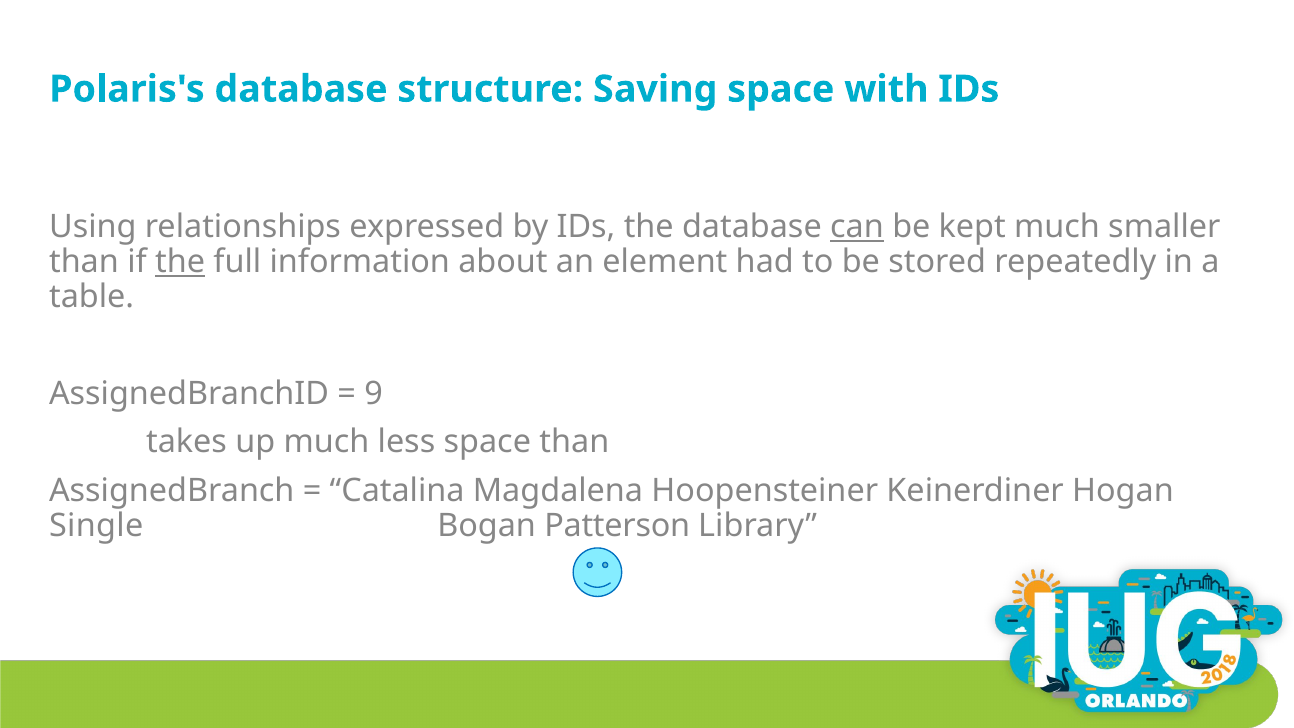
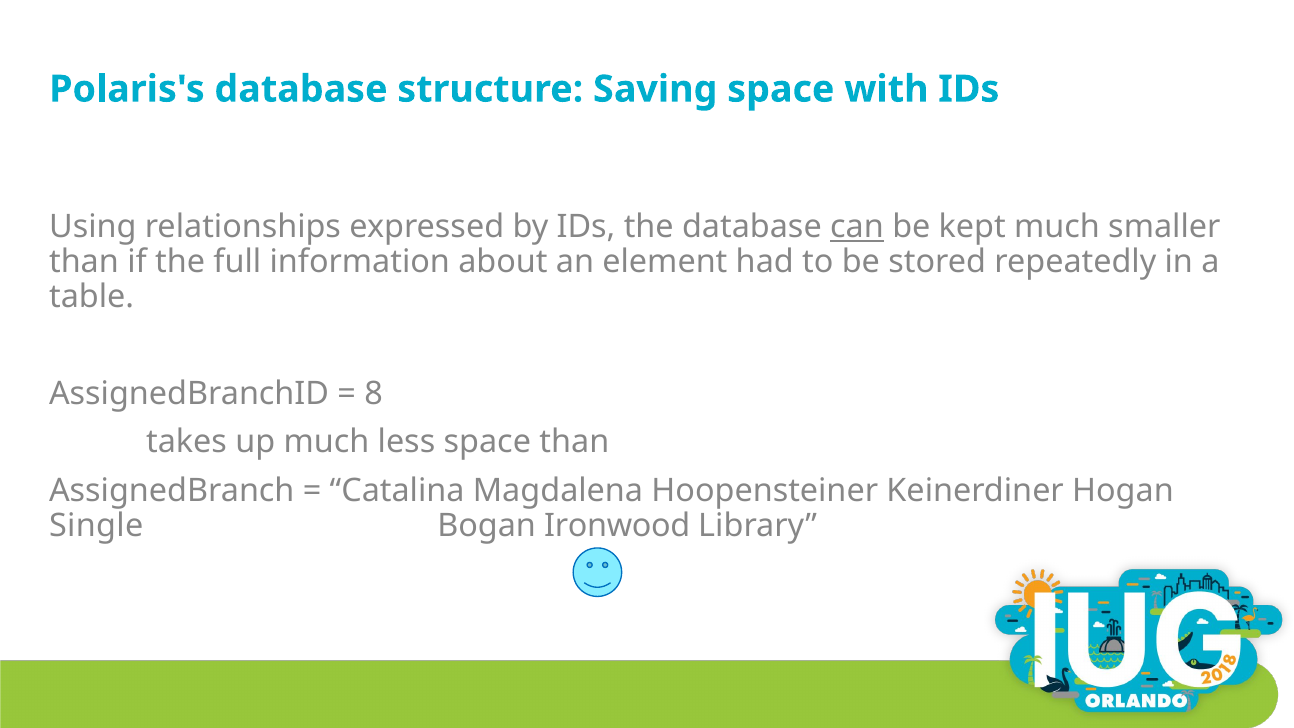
the at (180, 262) underline: present -> none
9: 9 -> 8
Patterson: Patterson -> Ironwood
